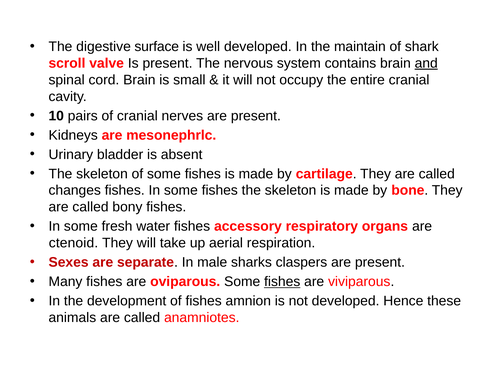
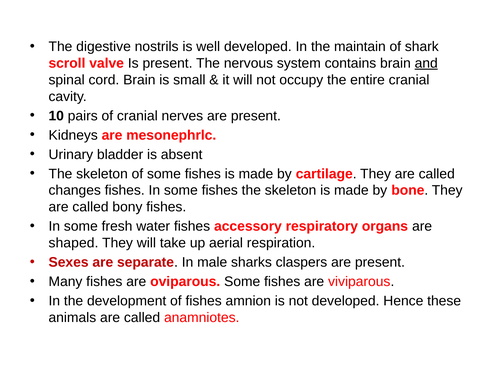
surface: surface -> nostrils
ctenoid: ctenoid -> shaped
fishes at (282, 282) underline: present -> none
